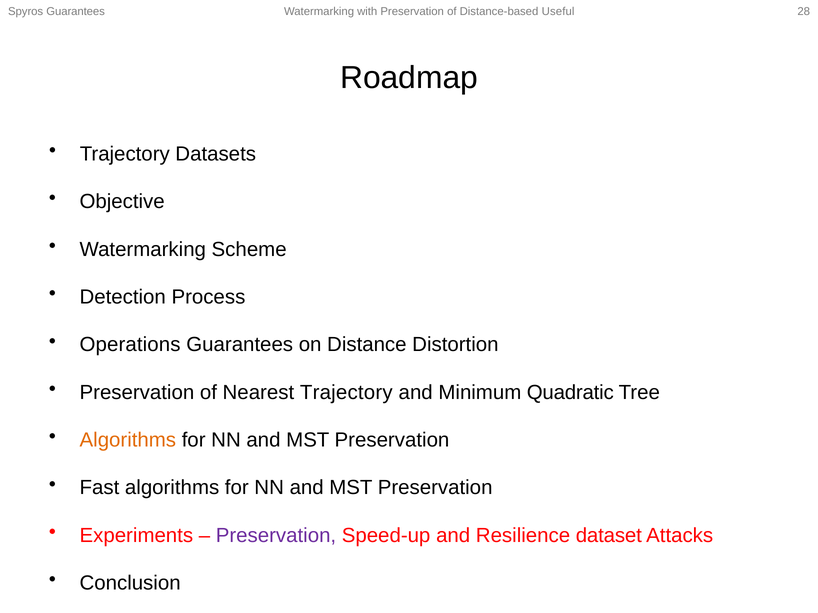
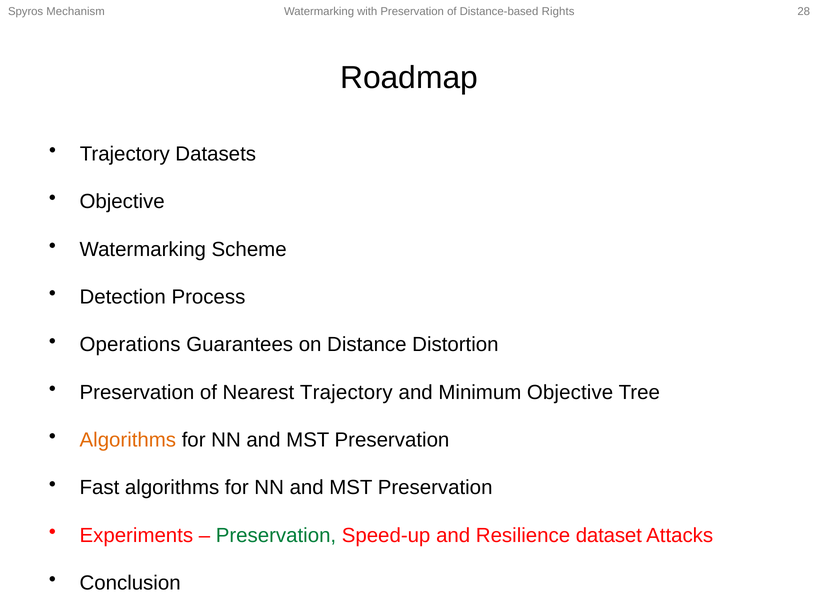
Spyros Guarantees: Guarantees -> Mechanism
Useful: Useful -> Rights
Minimum Quadratic: Quadratic -> Objective
Preservation at (276, 536) colour: purple -> green
